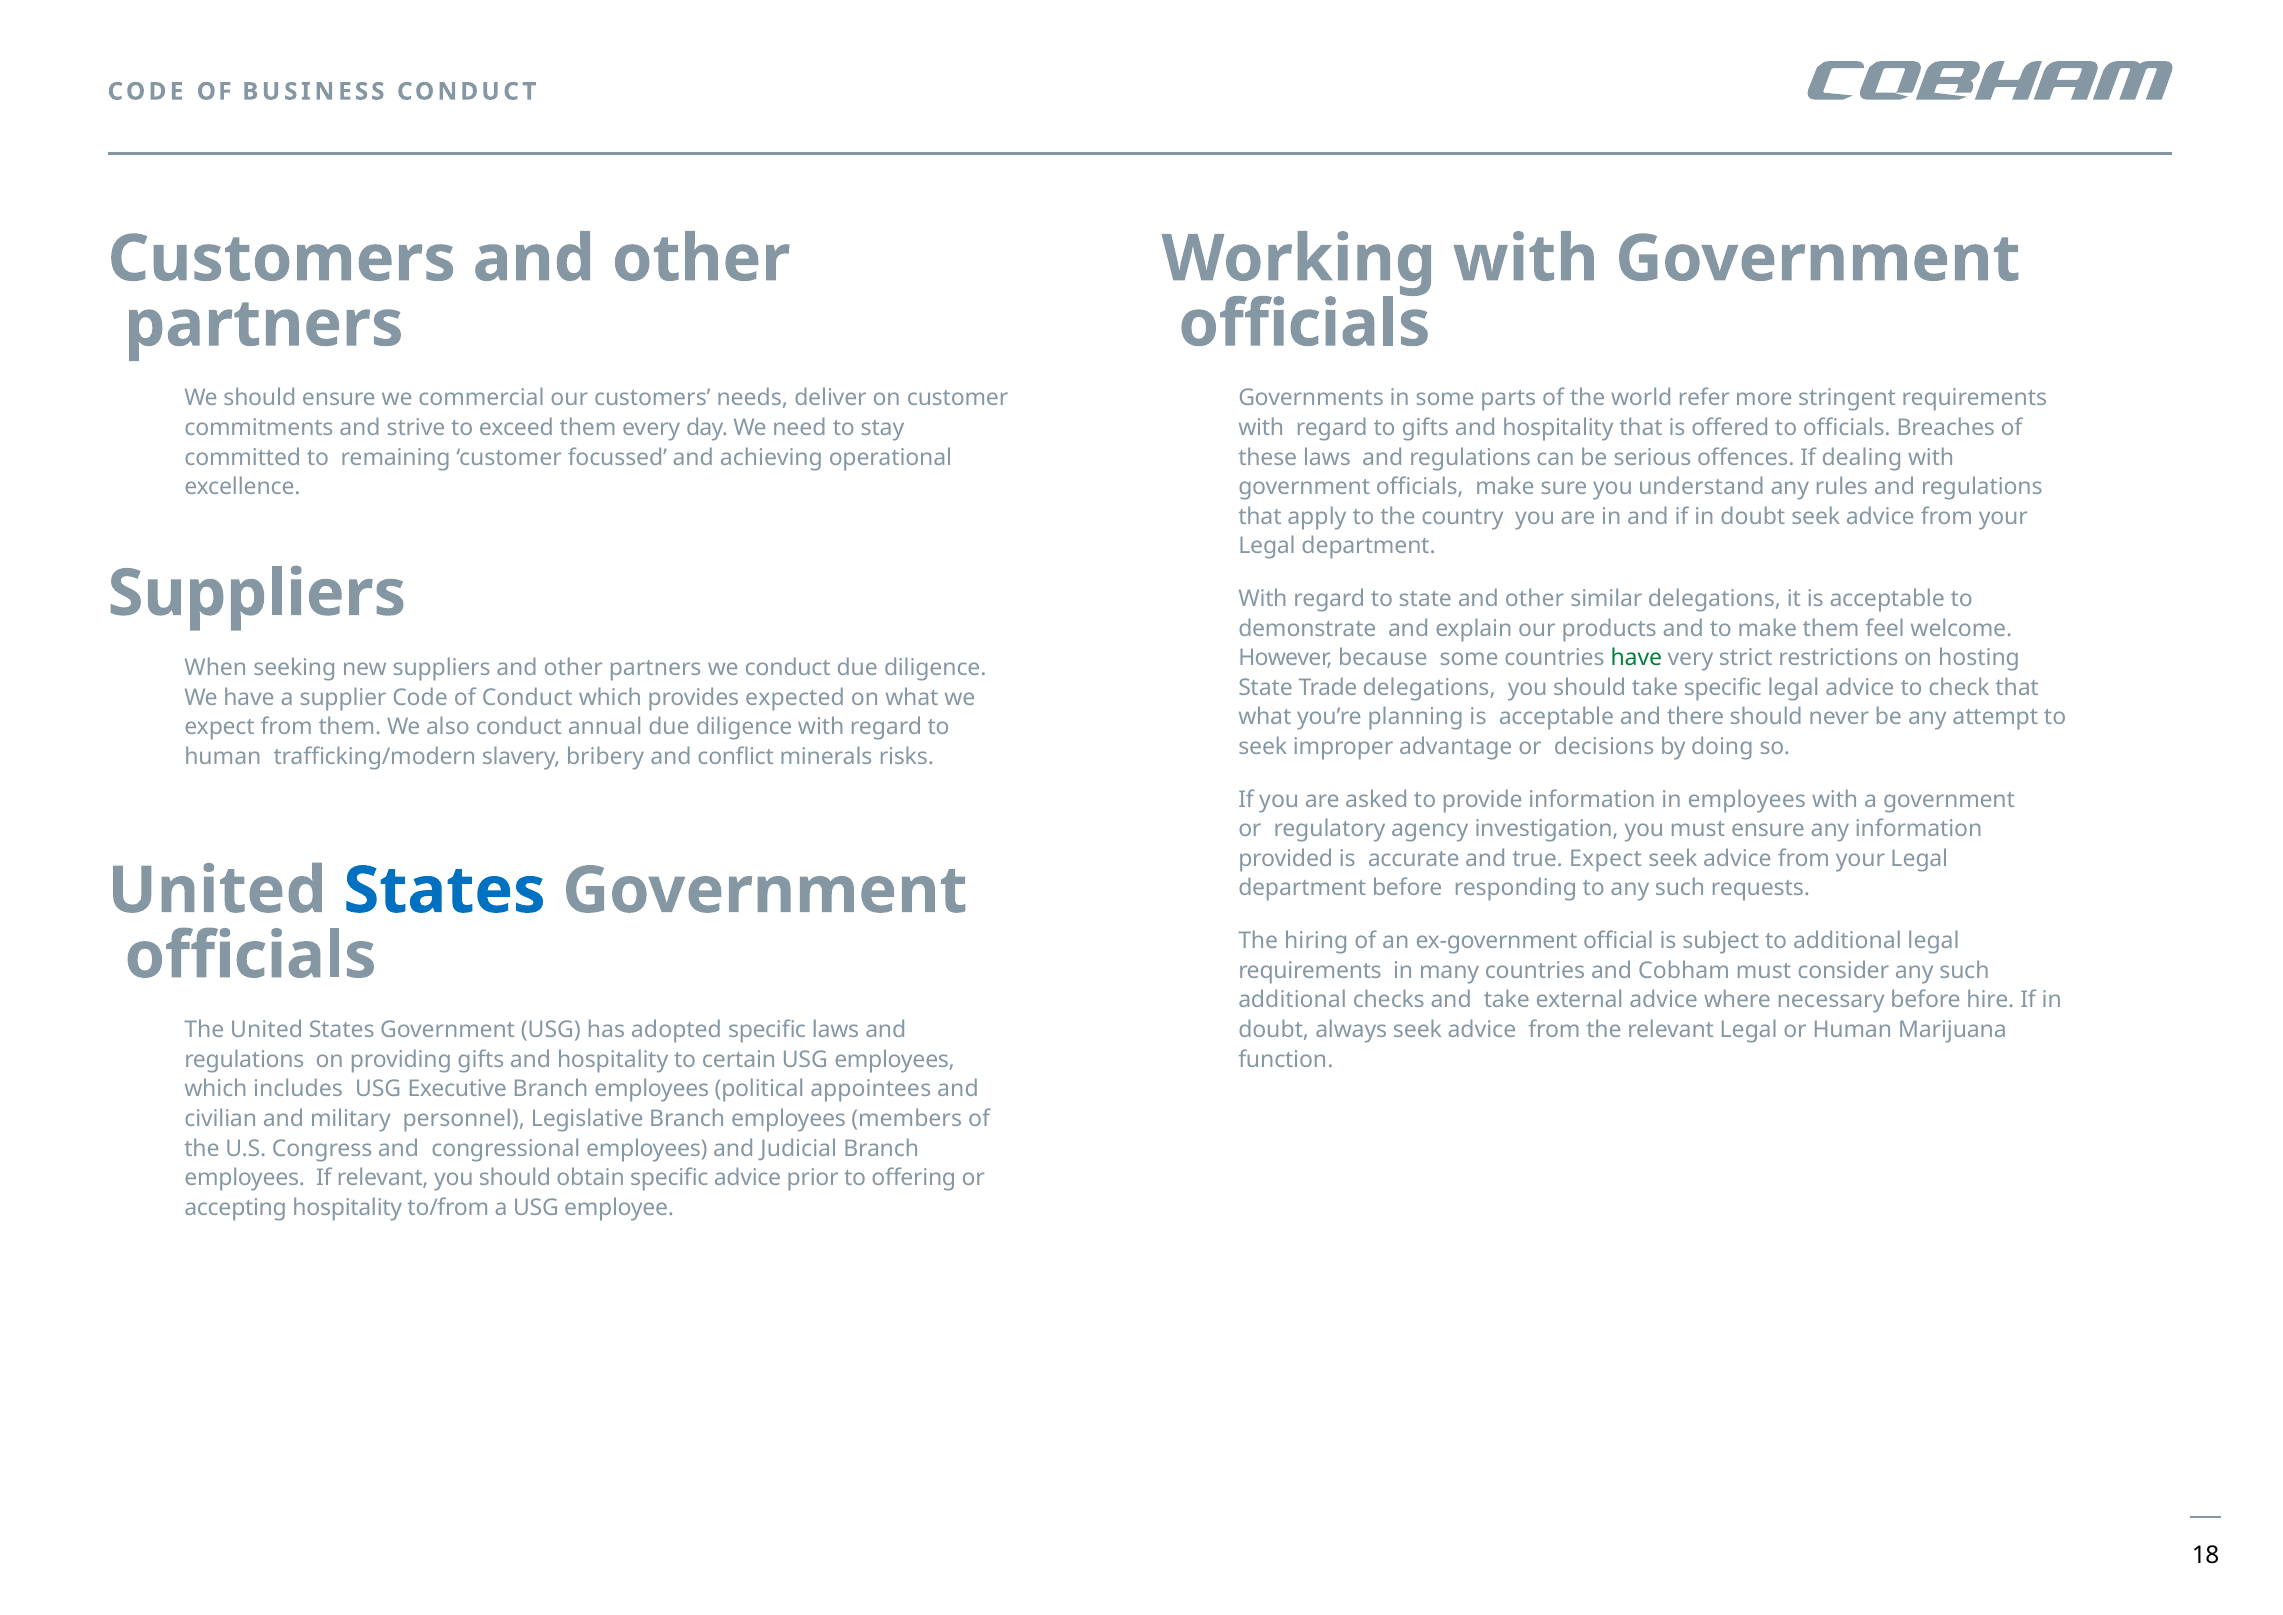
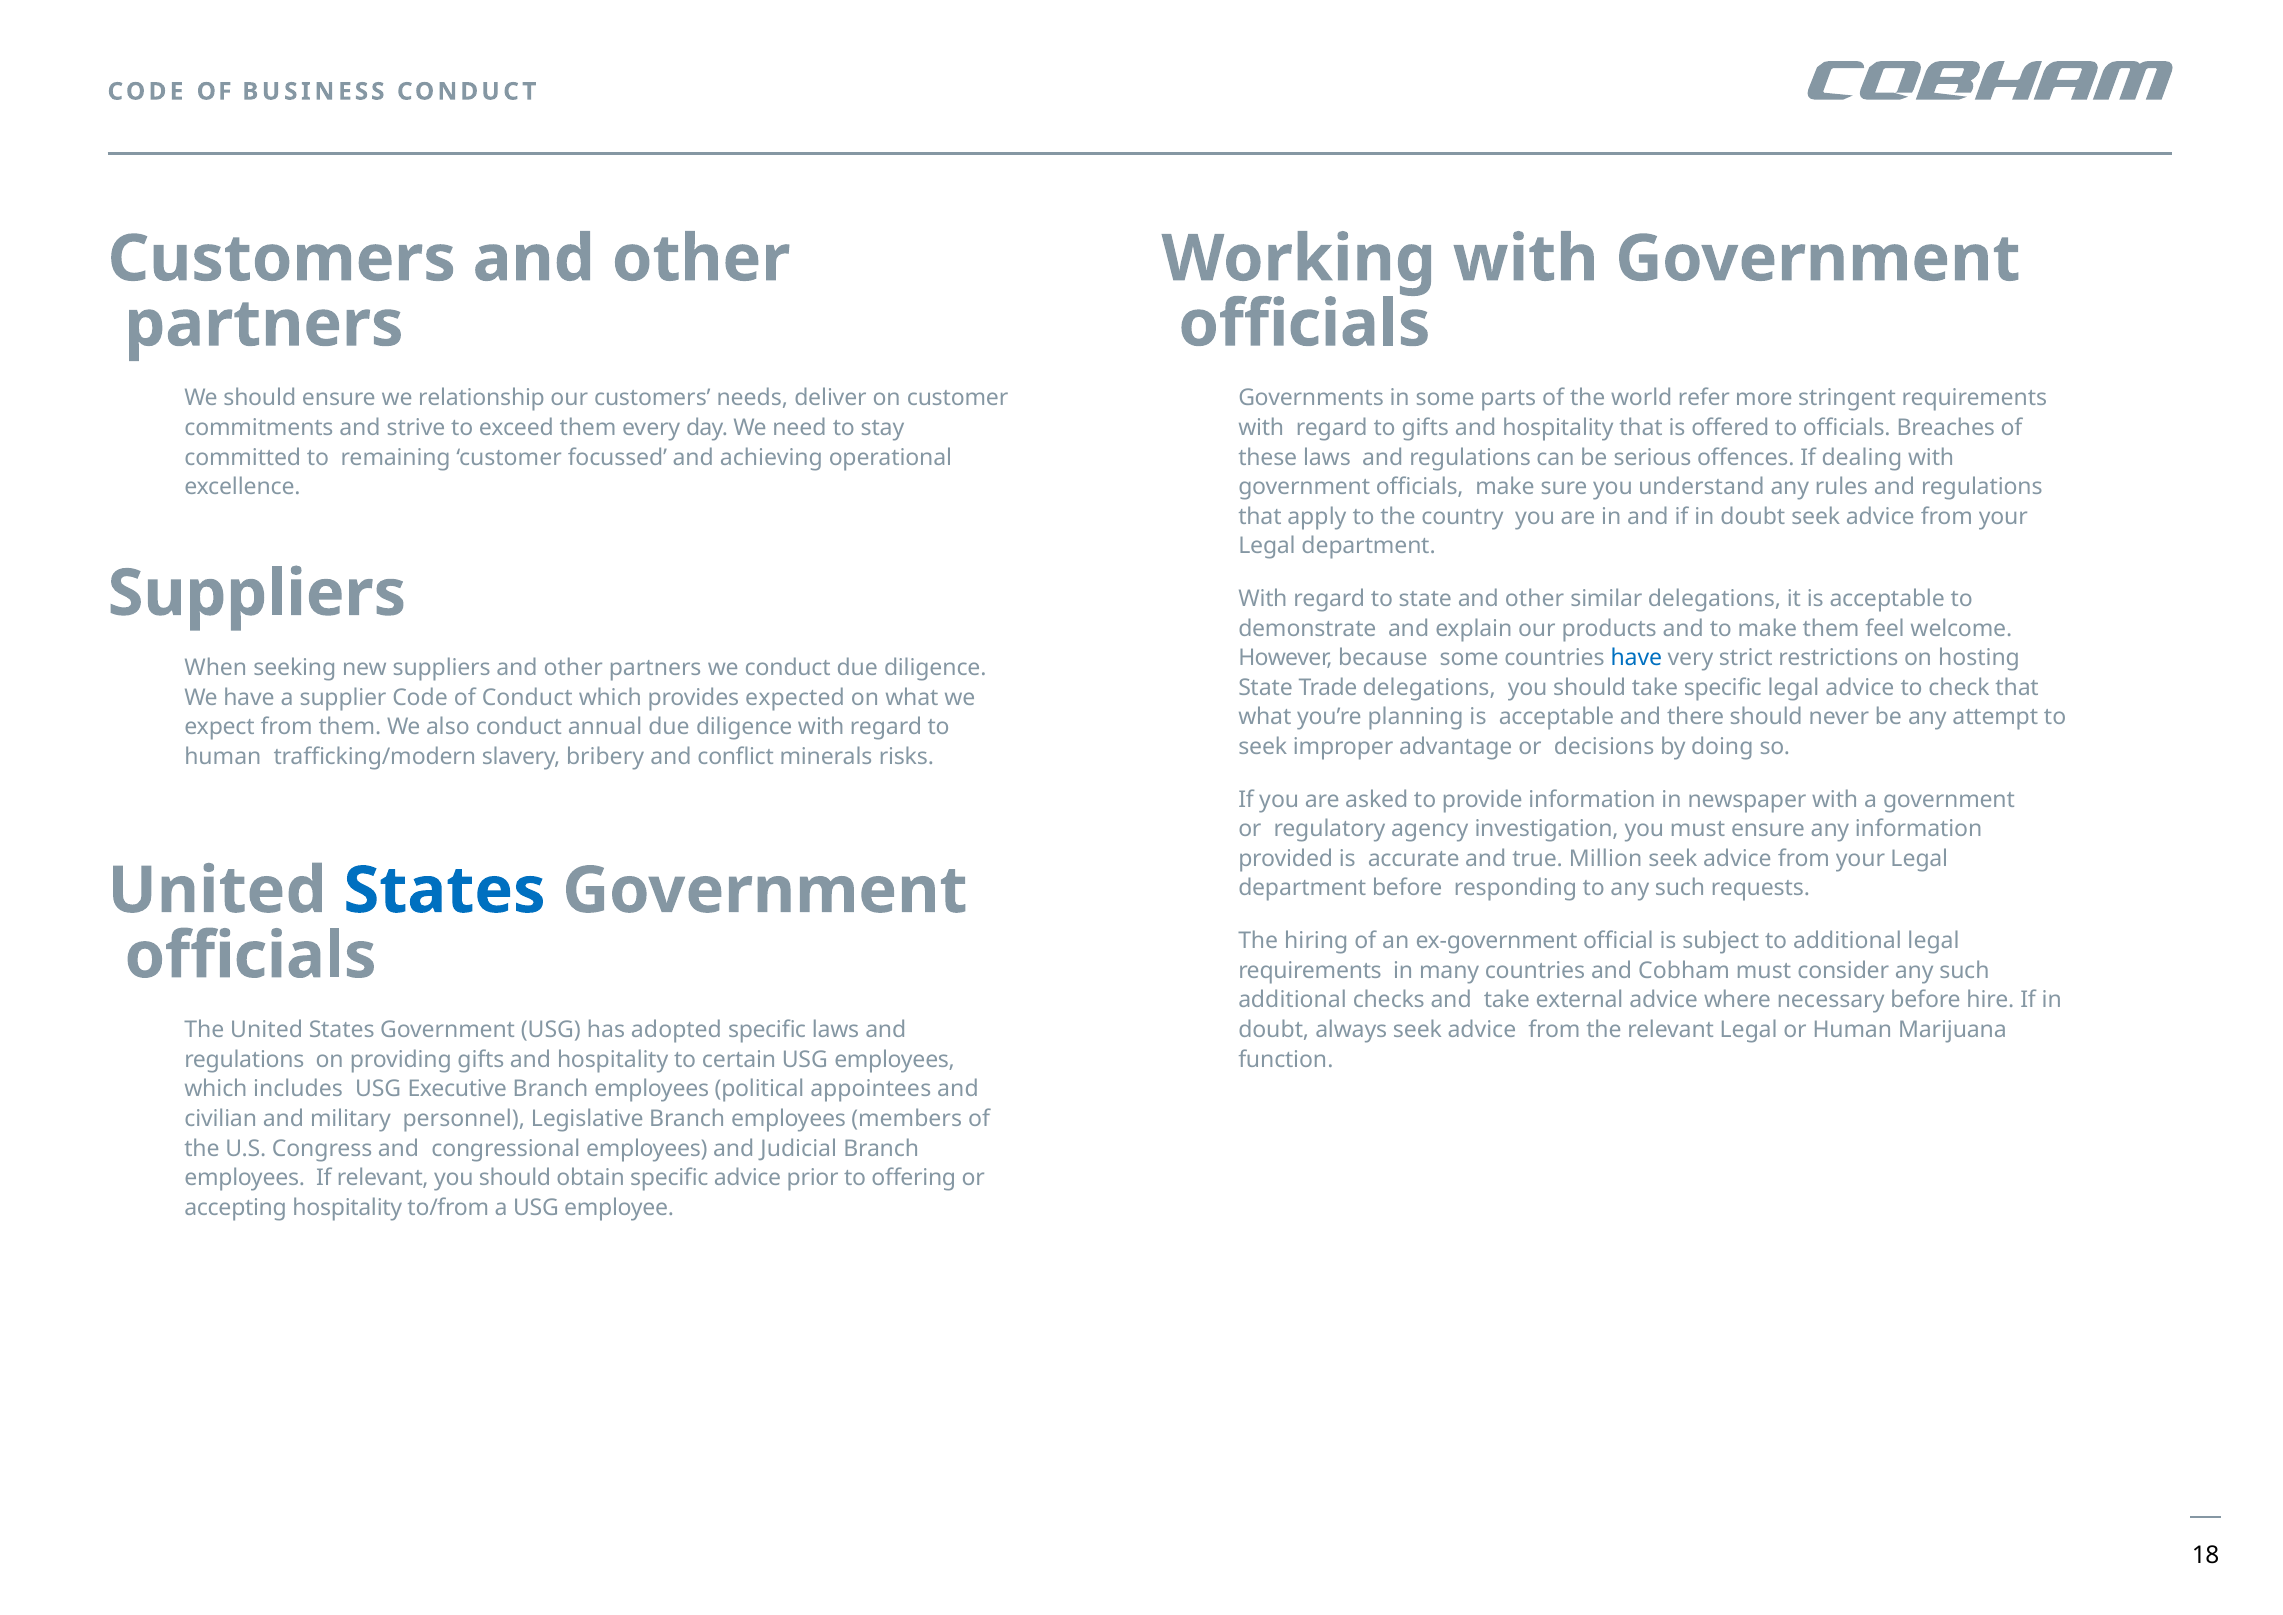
commercial: commercial -> relationship
have at (1636, 658) colour: green -> blue
in employees: employees -> newspaper
true Expect: Expect -> Million
